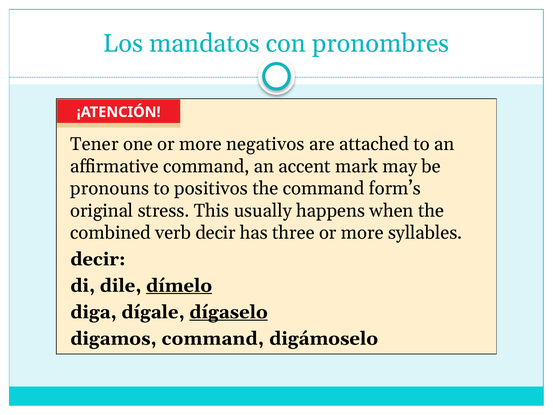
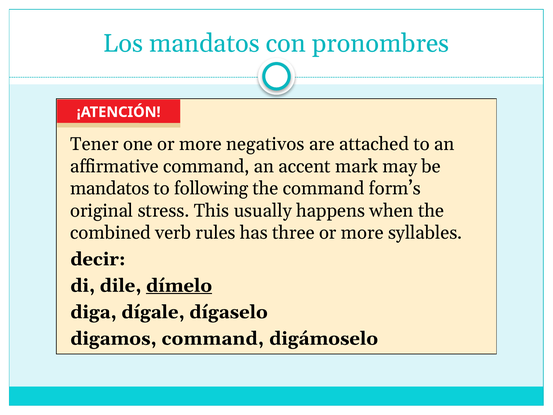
pronouns at (110, 188): pronouns -> mandatos
positivos: positivos -> following
verb decir: decir -> rules
dígaselo underline: present -> none
